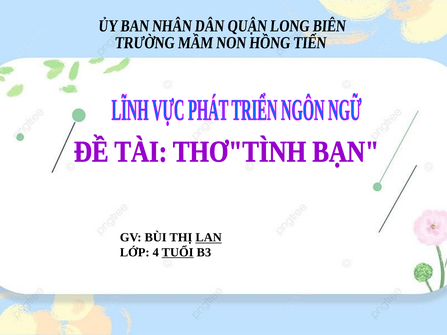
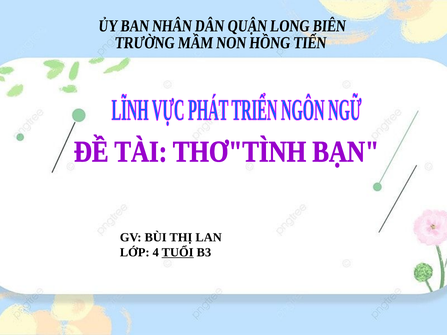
LAN underline: present -> none
